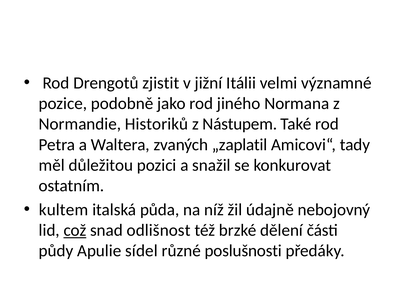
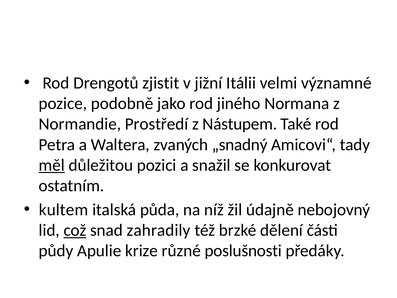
Historiků: Historiků -> Prostředí
„zaplatil: „zaplatil -> „snadný
měl underline: none -> present
odlišnost: odlišnost -> zahradily
sídel: sídel -> krize
